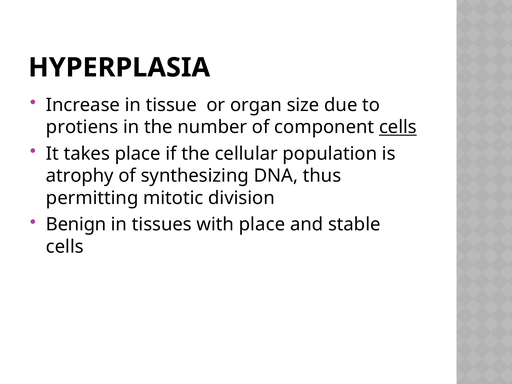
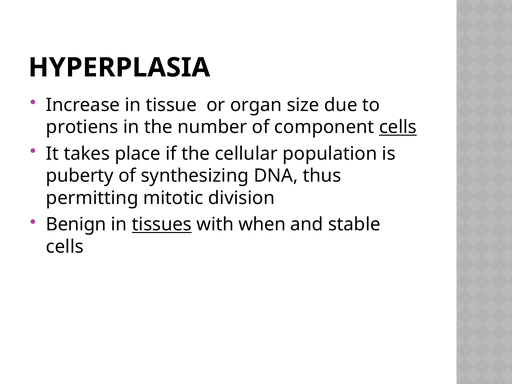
atrophy: atrophy -> puberty
tissues underline: none -> present
with place: place -> when
